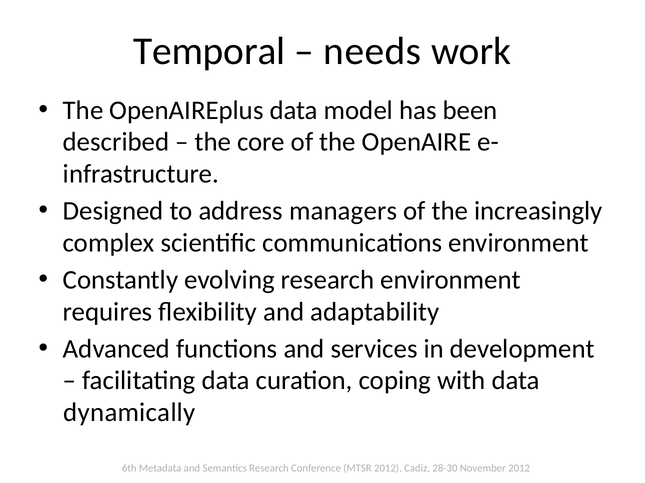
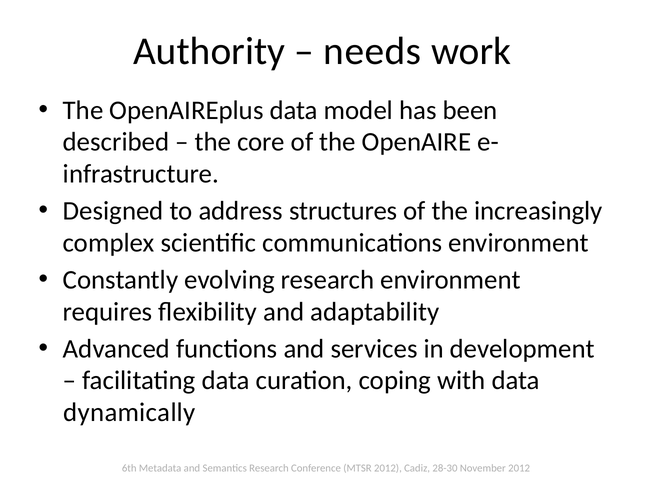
Temporal: Temporal -> Authority
managers: managers -> structures
